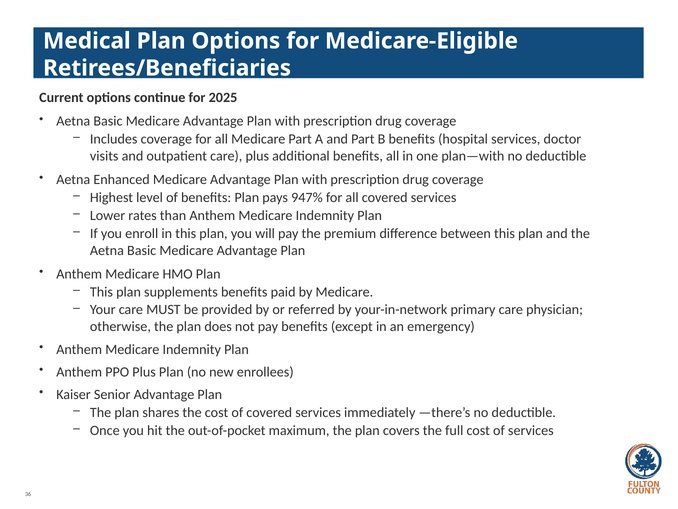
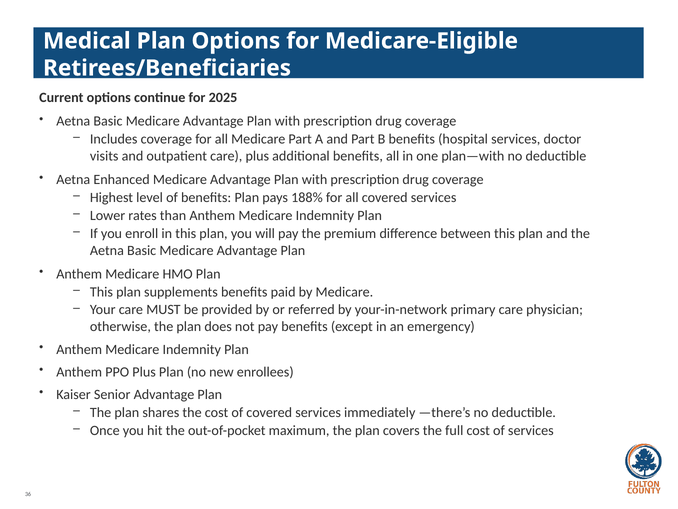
947%: 947% -> 188%
